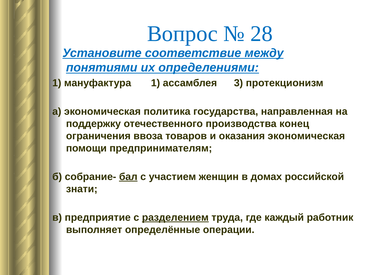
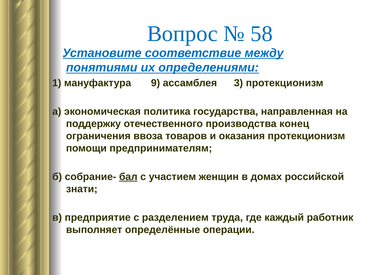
28: 28 -> 58
мануфактура 1: 1 -> 9
оказания экономическая: экономическая -> протекционизм
разделением underline: present -> none
